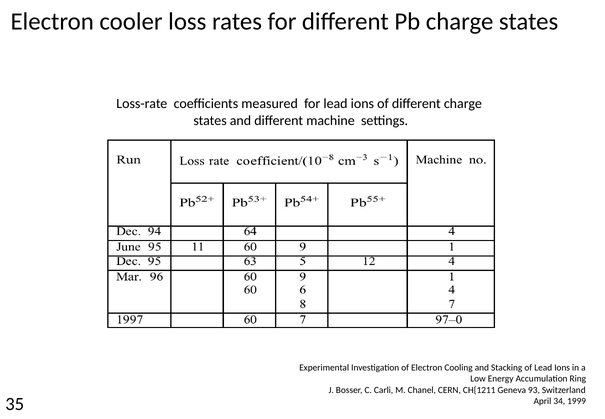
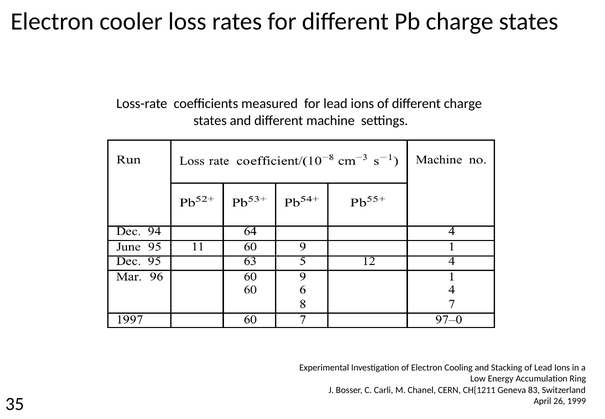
93: 93 -> 83
34: 34 -> 26
